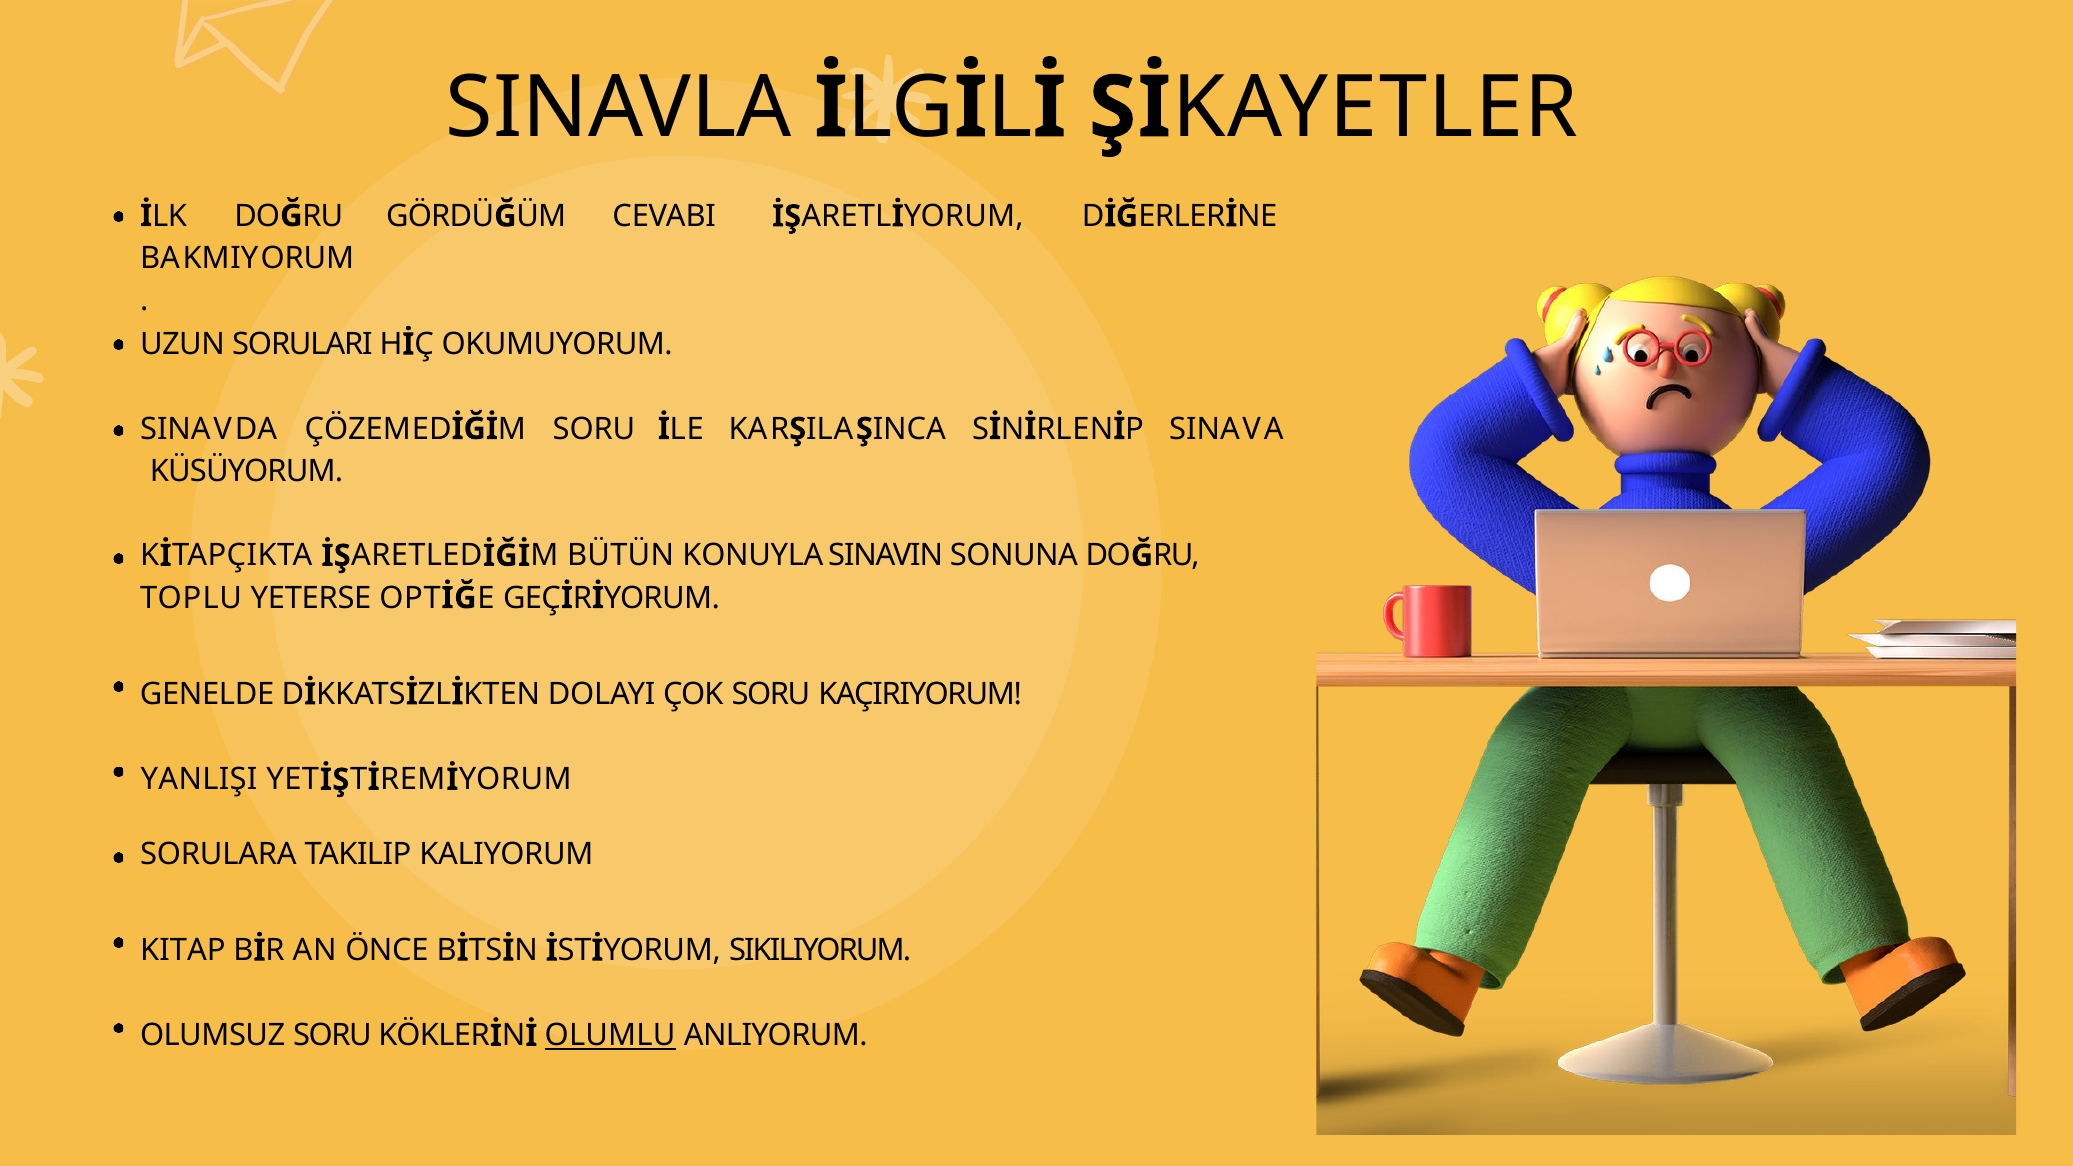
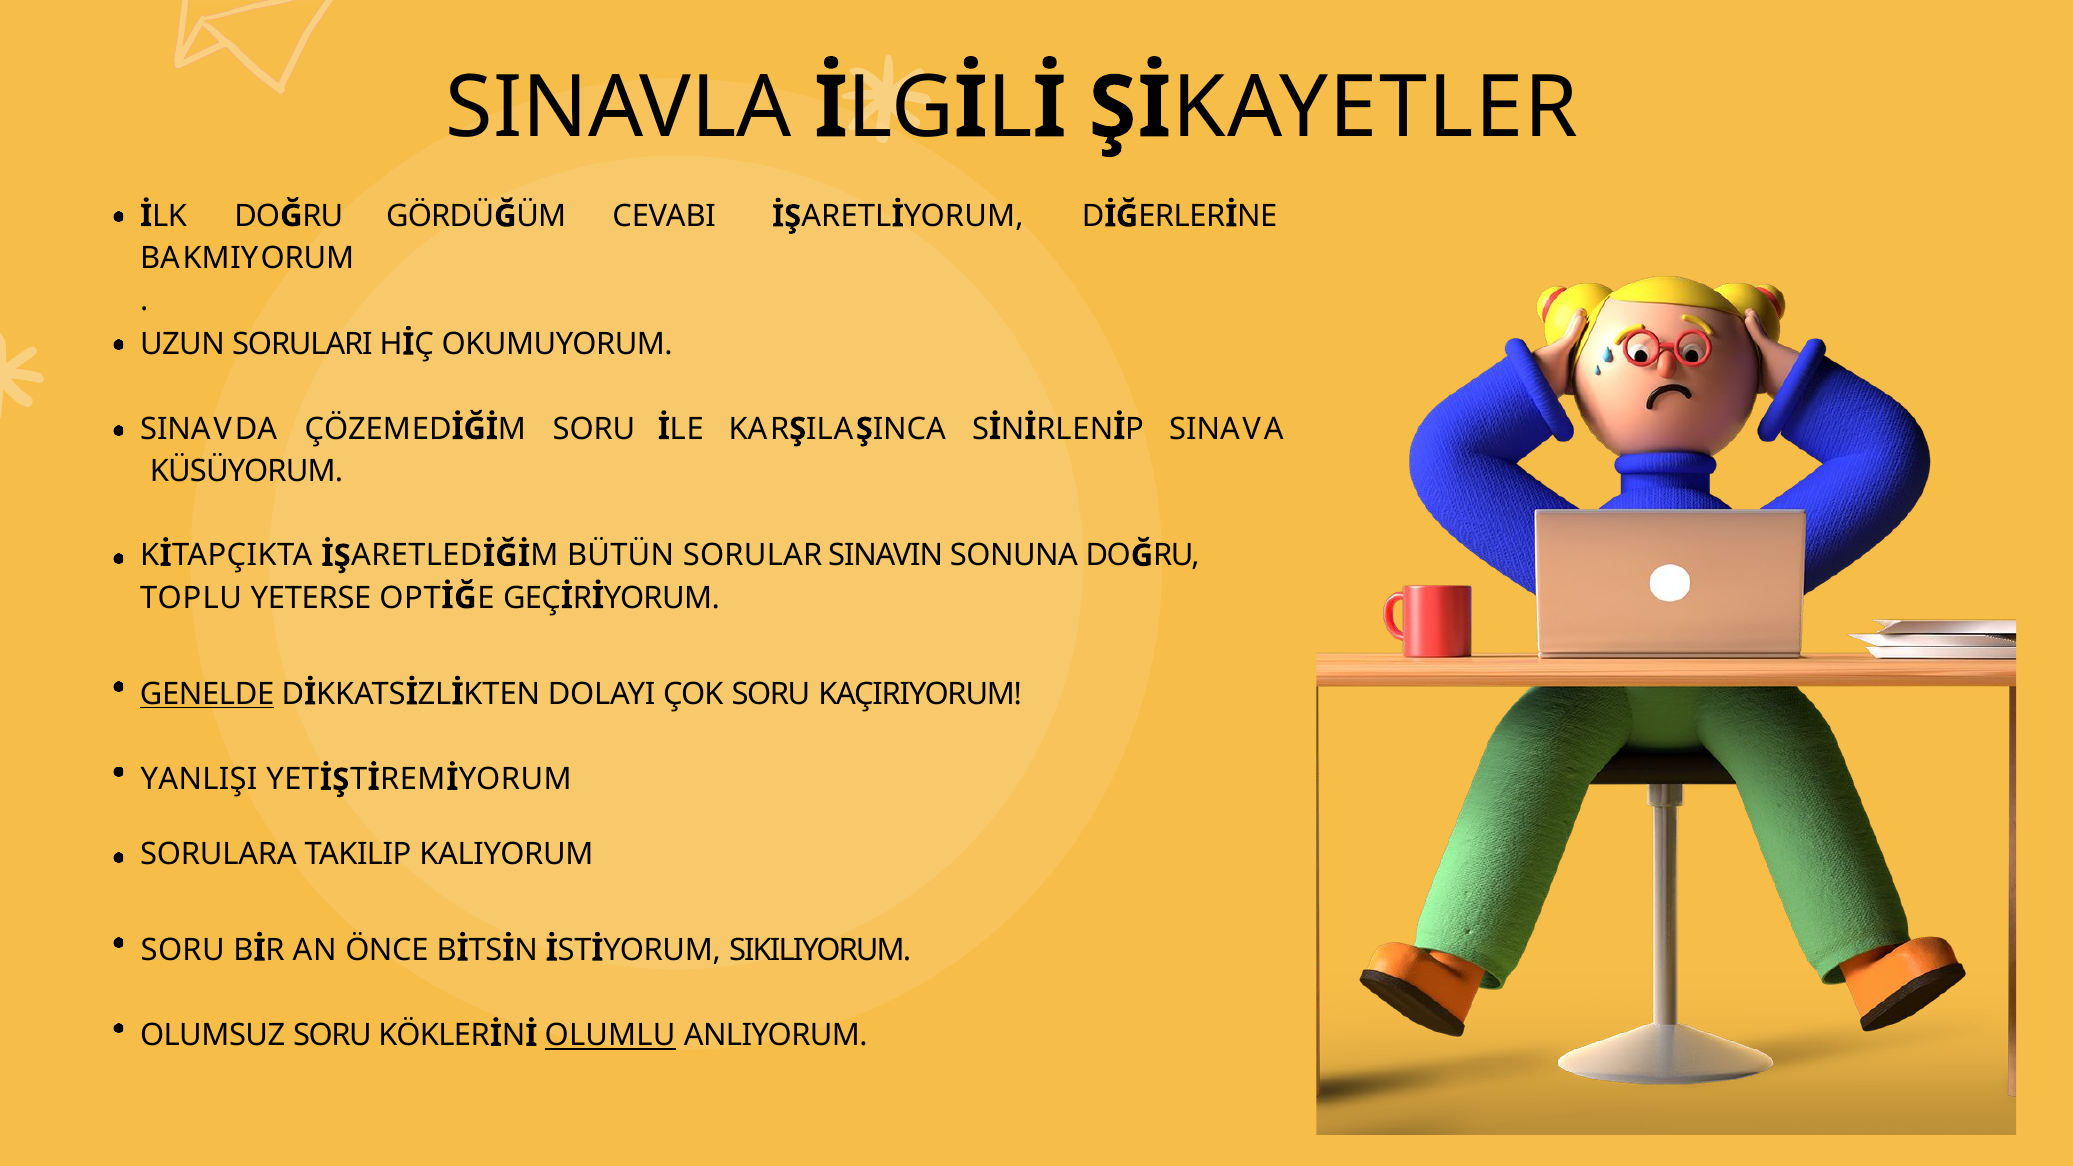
KONUYLA: KONUYLA -> SORULAR
GENELDE underline: none -> present
KITAP at (183, 950): KITAP -> SORU
